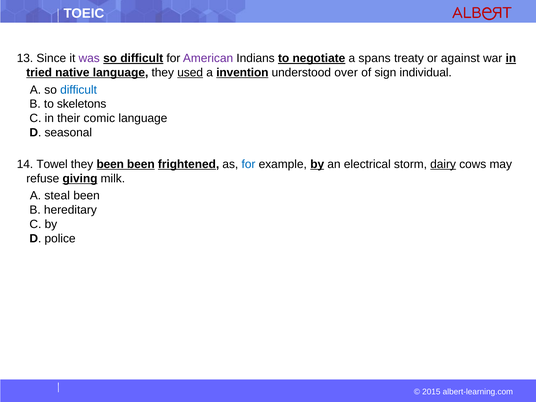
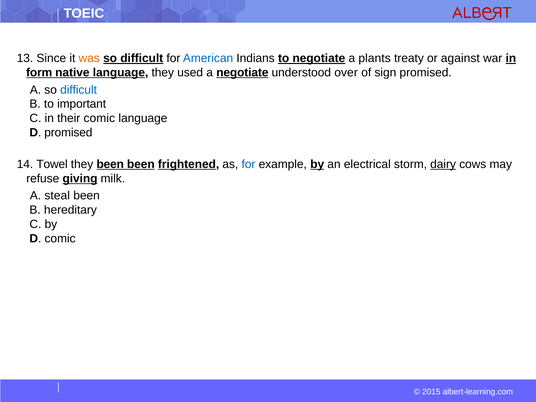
was colour: purple -> orange
American colour: purple -> blue
spans: spans -> plants
tried: tried -> form
used underline: present -> none
a invention: invention -> negotiate
sign individual: individual -> promised
skeletons: skeletons -> important
D seasonal: seasonal -> promised
D police: police -> comic
